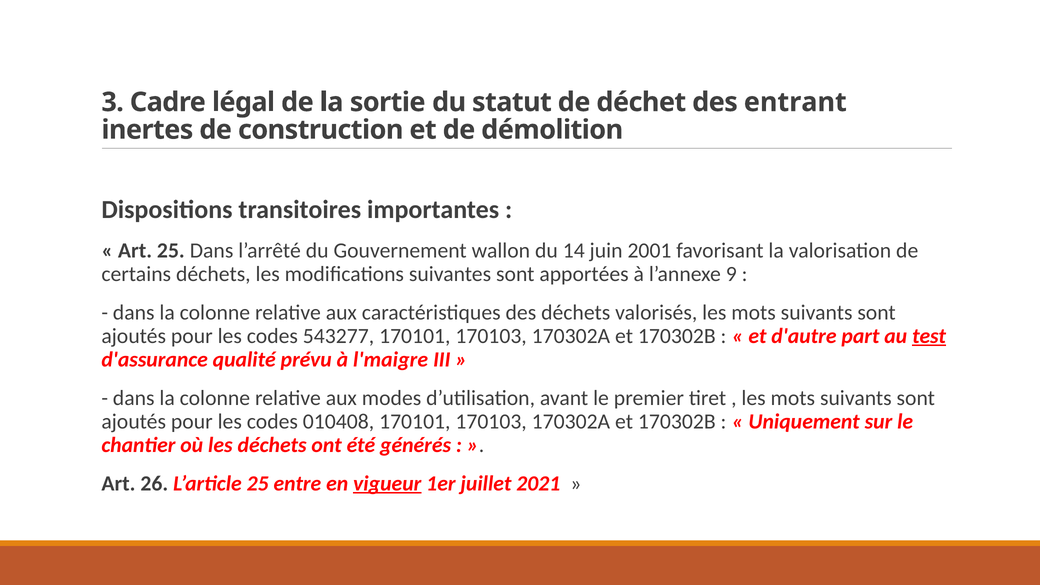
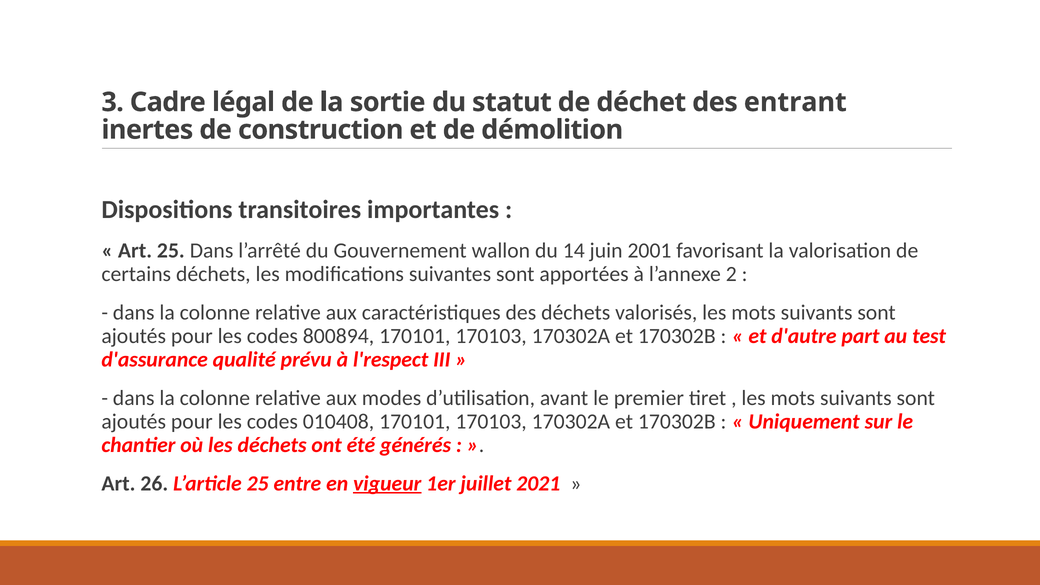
9: 9 -> 2
543277: 543277 -> 800894
test underline: present -> none
l'maigre: l'maigre -> l'respect
